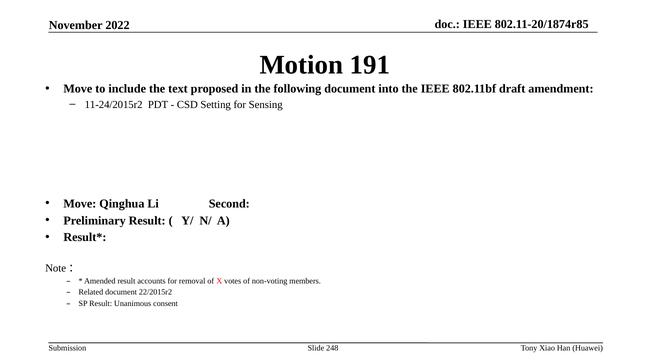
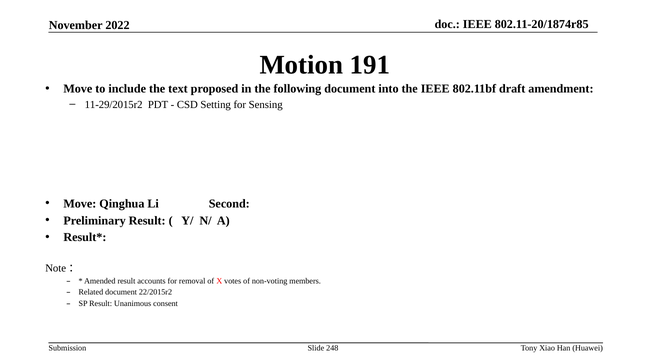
11-24/2015r2: 11-24/2015r2 -> 11-29/2015r2
